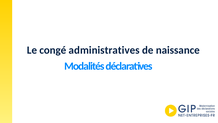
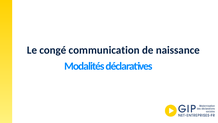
administratives: administratives -> communication
